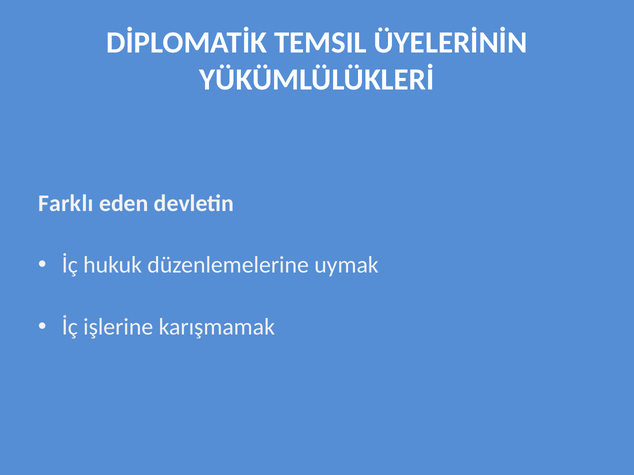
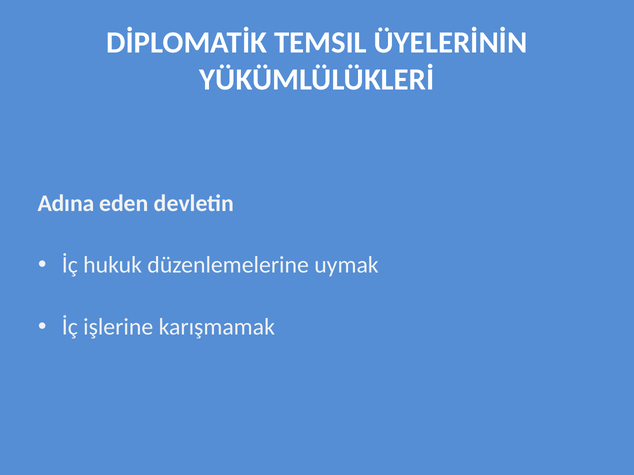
Farklı: Farklı -> Adına
